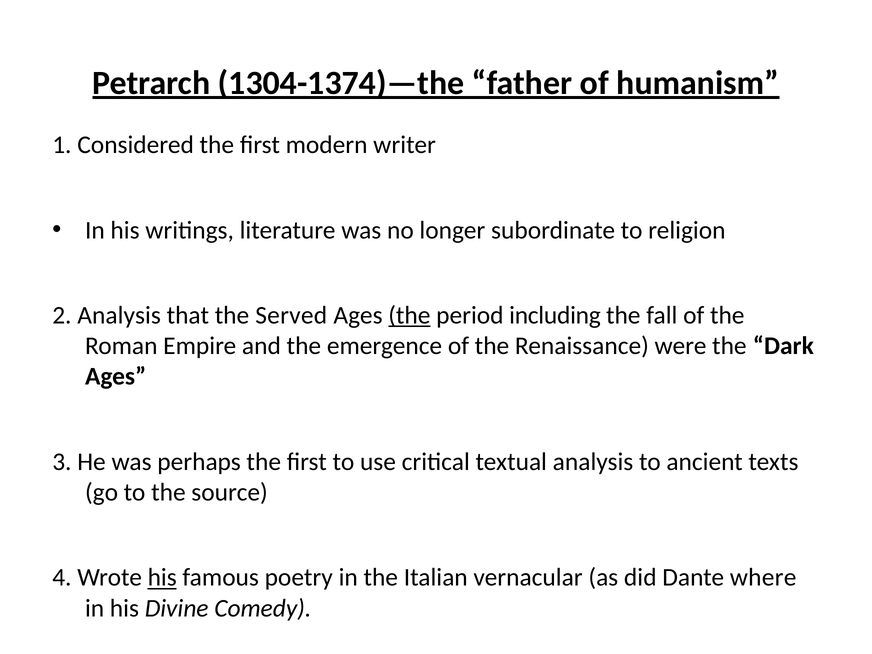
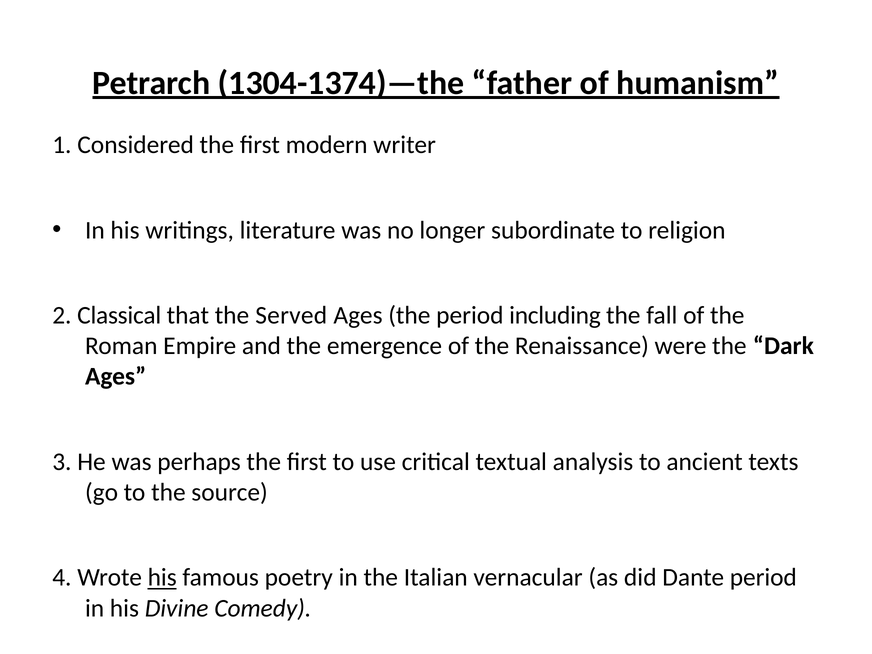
2 Analysis: Analysis -> Classical
the at (409, 315) underline: present -> none
Dante where: where -> period
